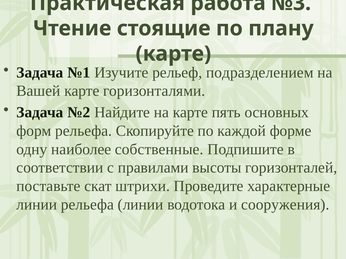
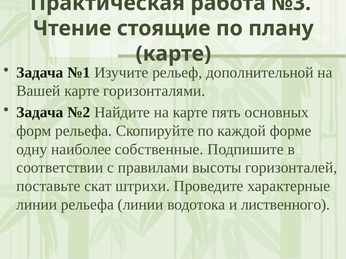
подразделением: подразделением -> дополнительной
сооружения: сооружения -> лиственного
